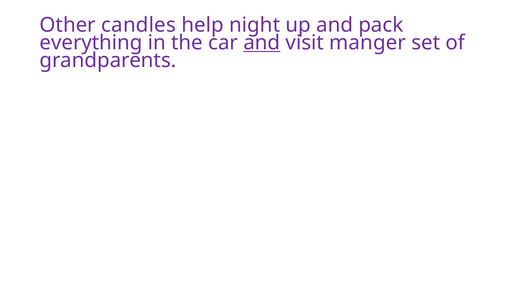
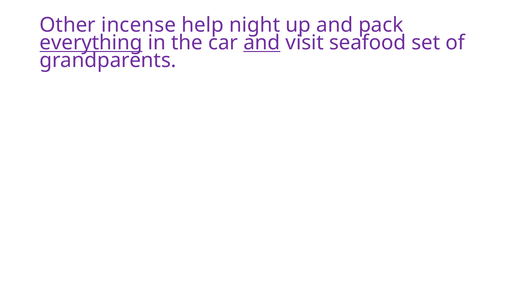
candles: candles -> incense
everything underline: none -> present
manger: manger -> seafood
